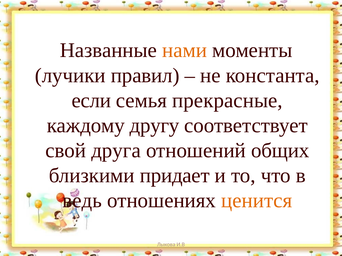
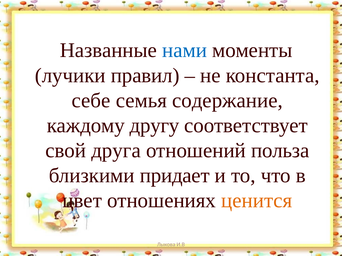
нами colour: orange -> blue
если: если -> себе
прекрасные: прекрасные -> содержание
общих: общих -> польза
ведь: ведь -> цвет
